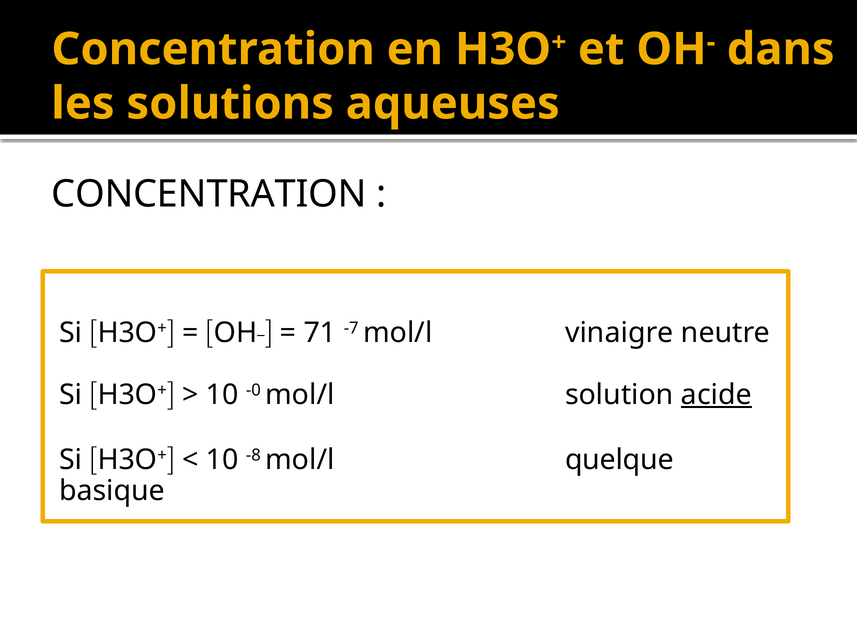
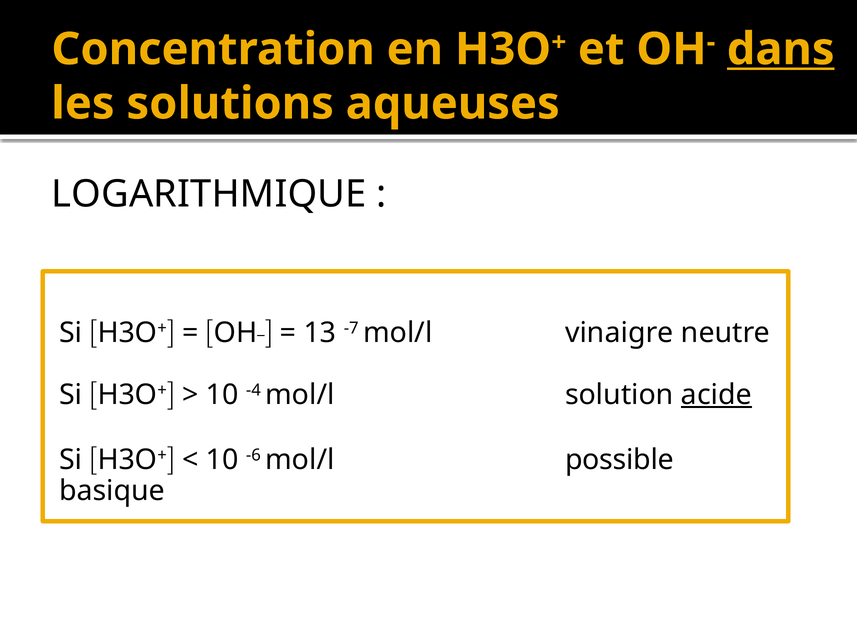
dans underline: none -> present
CONCENTRATION at (209, 194): CONCENTRATION -> LOGARITHMIQUE
71: 71 -> 13
-0: -0 -> -4
-8: -8 -> -6
quelque: quelque -> possible
